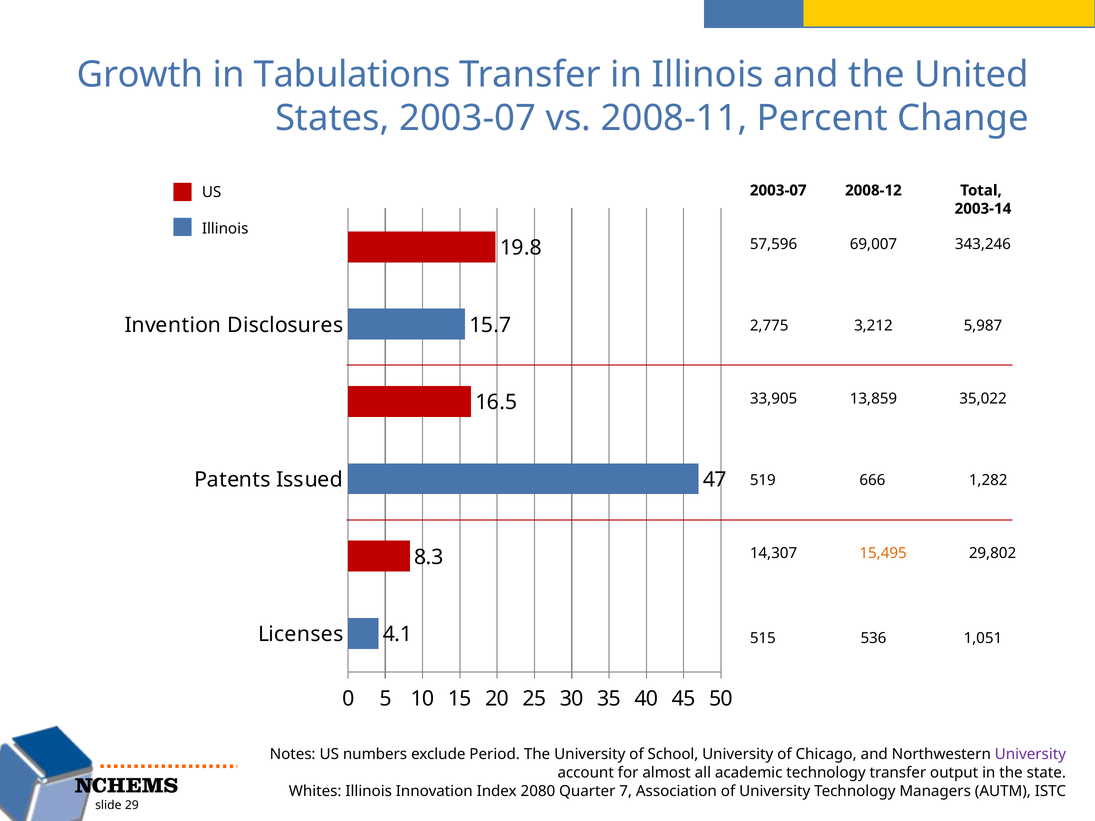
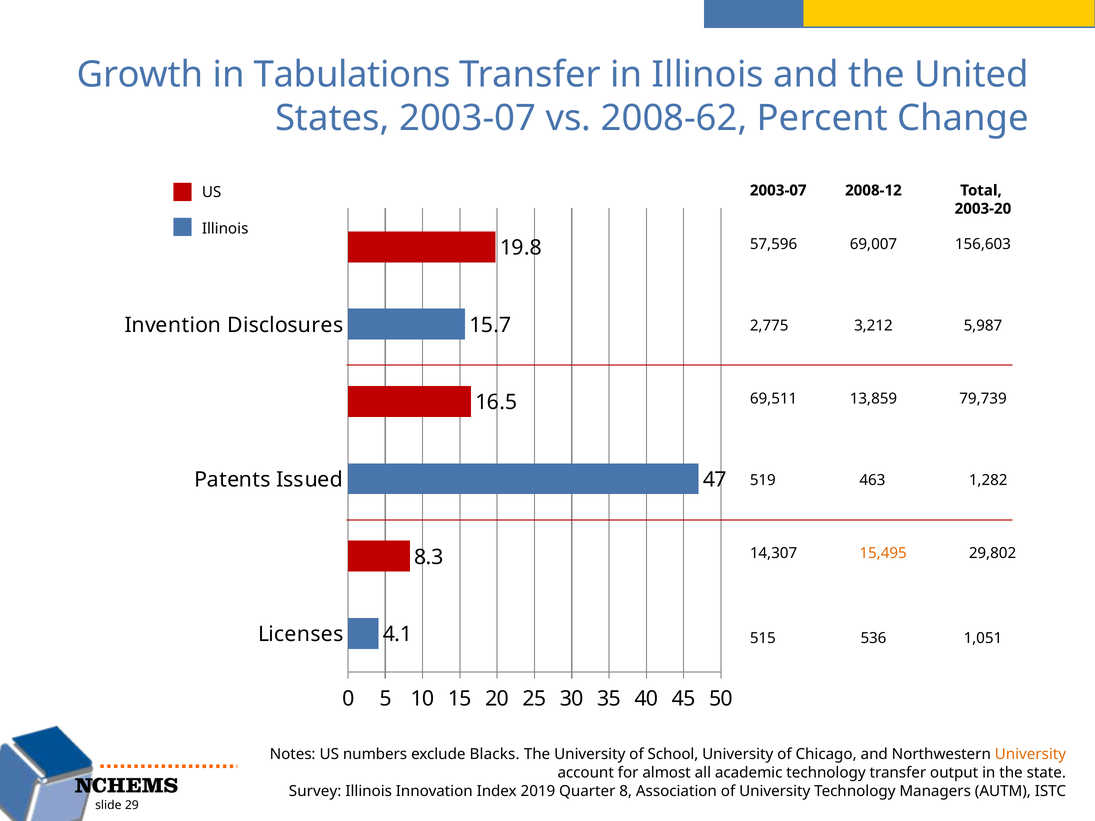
2008-11: 2008-11 -> 2008-62
2003-14: 2003-14 -> 2003-20
343,246: 343,246 -> 156,603
33,905: 33,905 -> 69,511
35,022: 35,022 -> 79,739
666: 666 -> 463
Period: Period -> Blacks
University at (1030, 755) colour: purple -> orange
Whites: Whites -> Survey
2080: 2080 -> 2019
7: 7 -> 8
